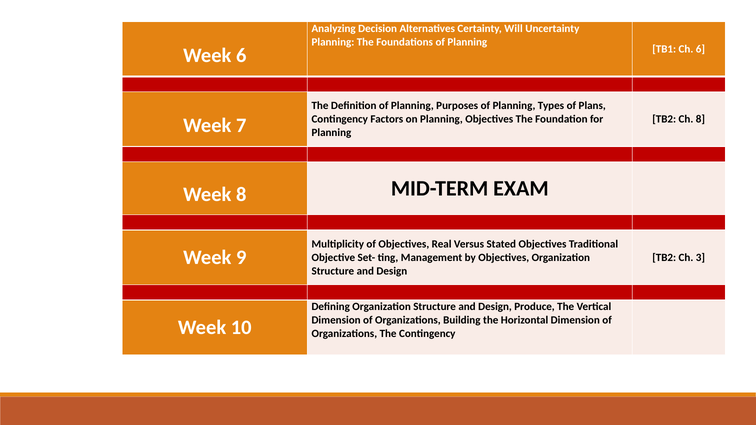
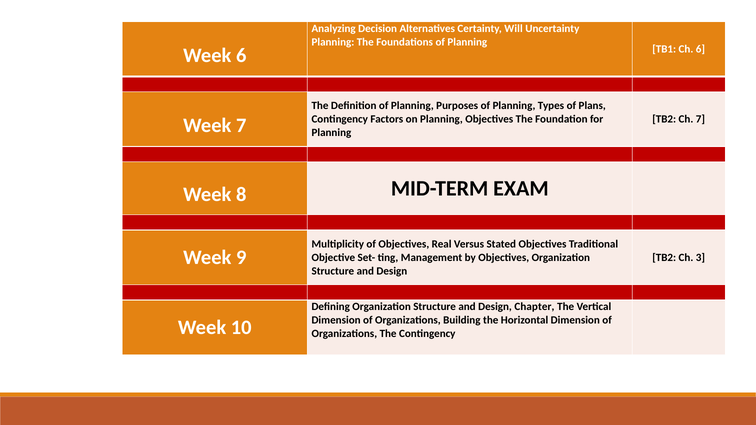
Ch 8: 8 -> 7
Produce: Produce -> Chapter
